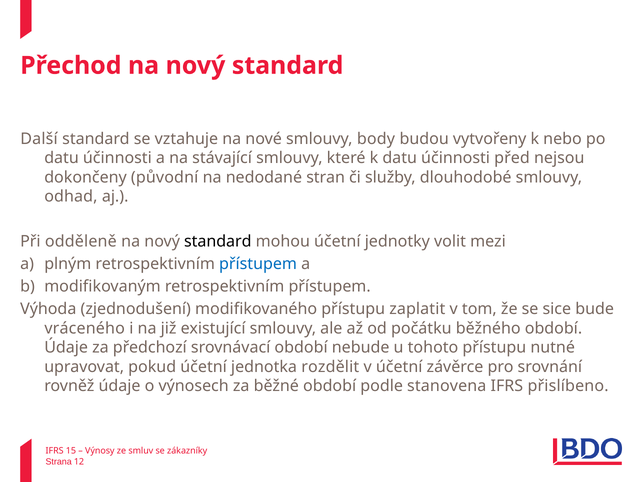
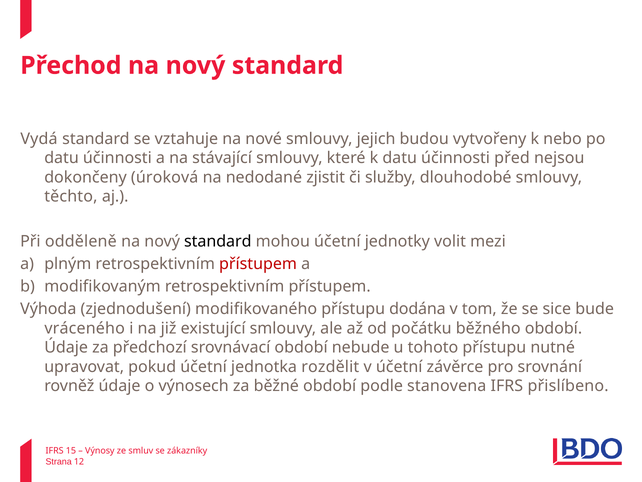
Další: Další -> Vydá
body: body -> jejich
původní: původní -> úroková
stran: stran -> zjistit
odhad: odhad -> těchto
přístupem at (258, 264) colour: blue -> red
zaplatit: zaplatit -> dodána
